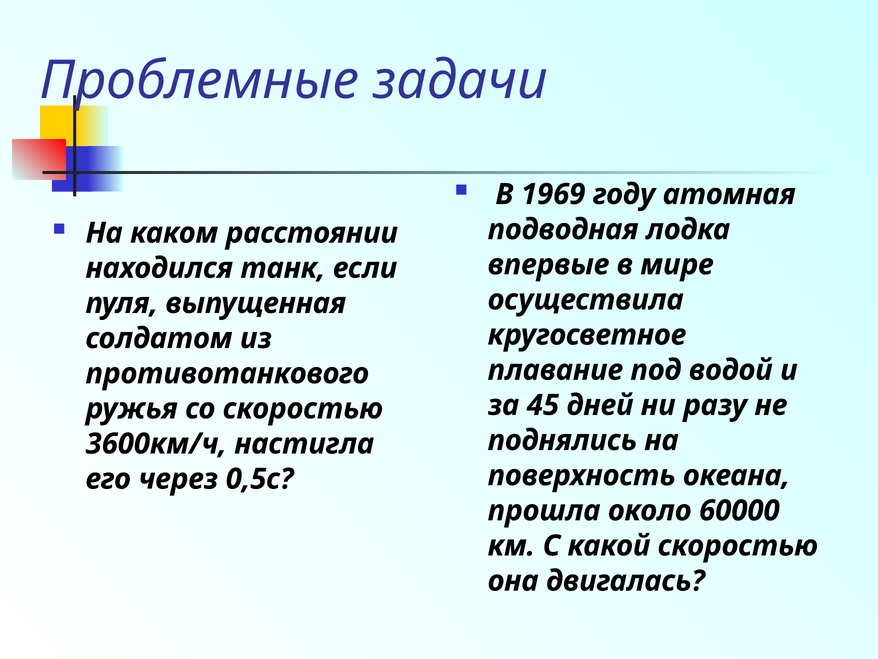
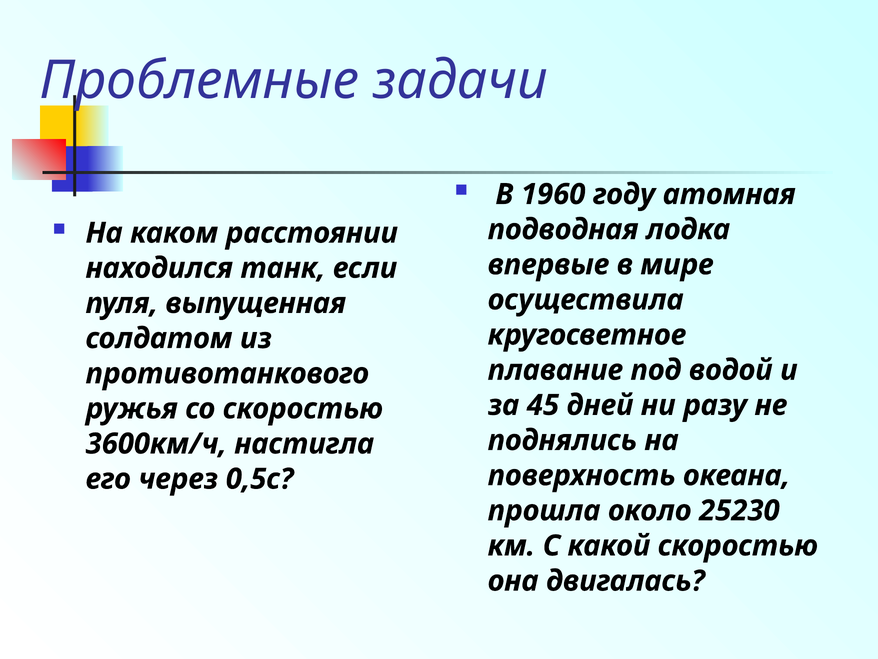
1969: 1969 -> 1960
60000: 60000 -> 25230
